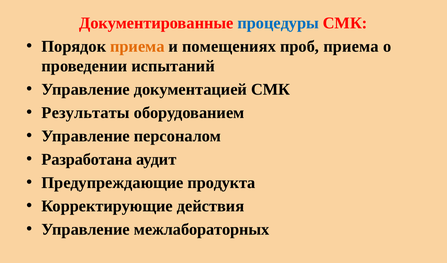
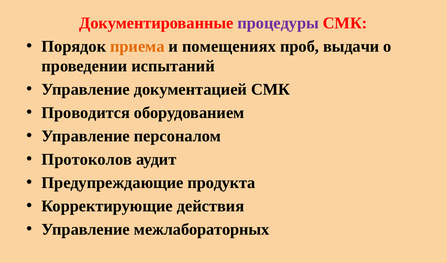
процедуры colour: blue -> purple
проб приема: приема -> выдачи
Результаты: Результаты -> Проводится
Разработана: Разработана -> Протоколов
